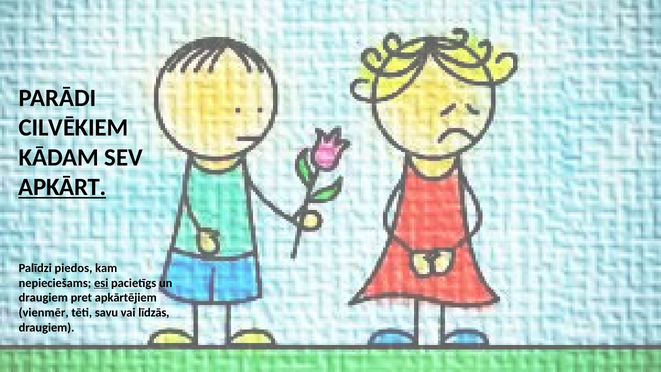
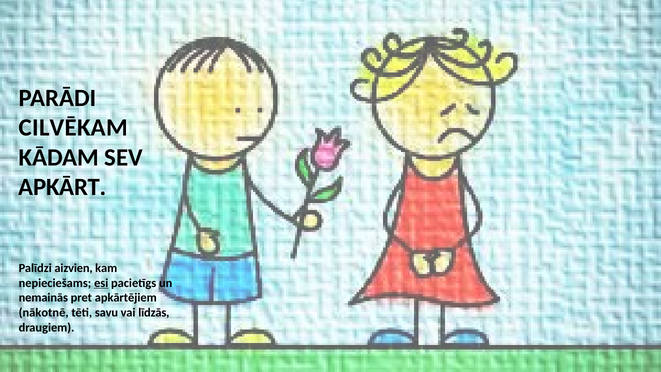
CILVĒKIEM: CILVĒKIEM -> CILVĒKAM
APKĀRT underline: present -> none
piedos: piedos -> aizvien
draugiem at (43, 298): draugiem -> nemainās
vienmēr: vienmēr -> nākotnē
